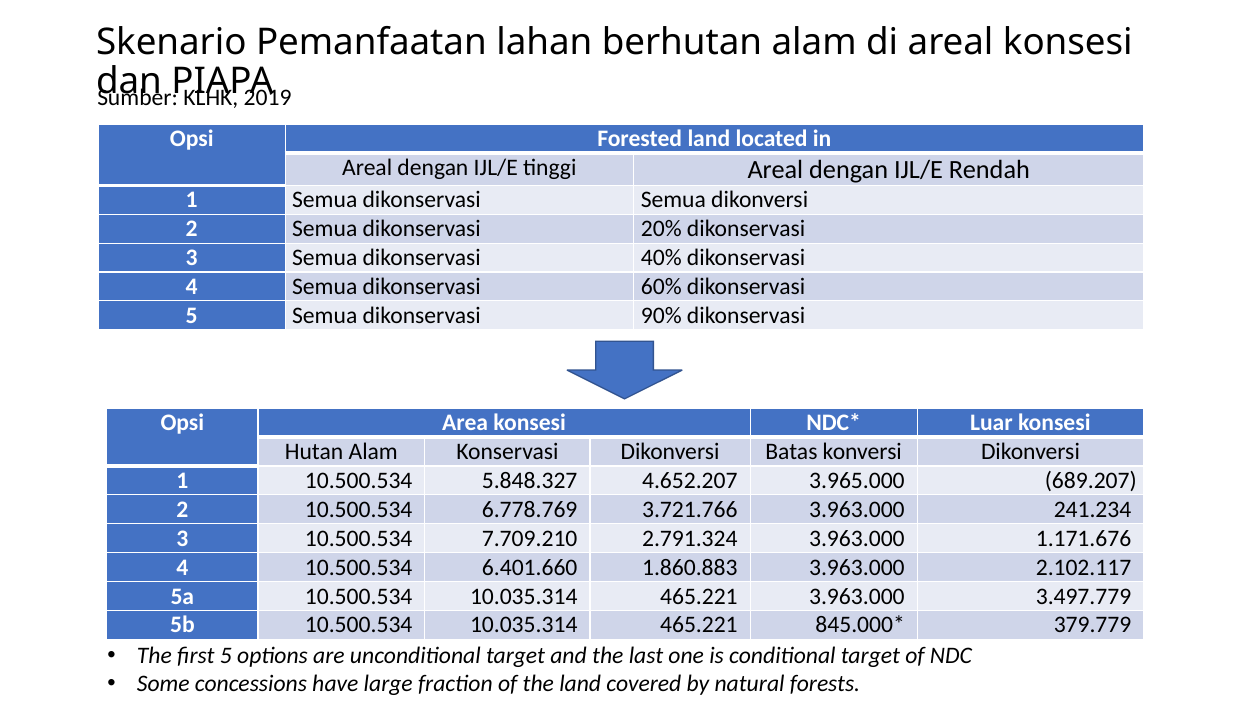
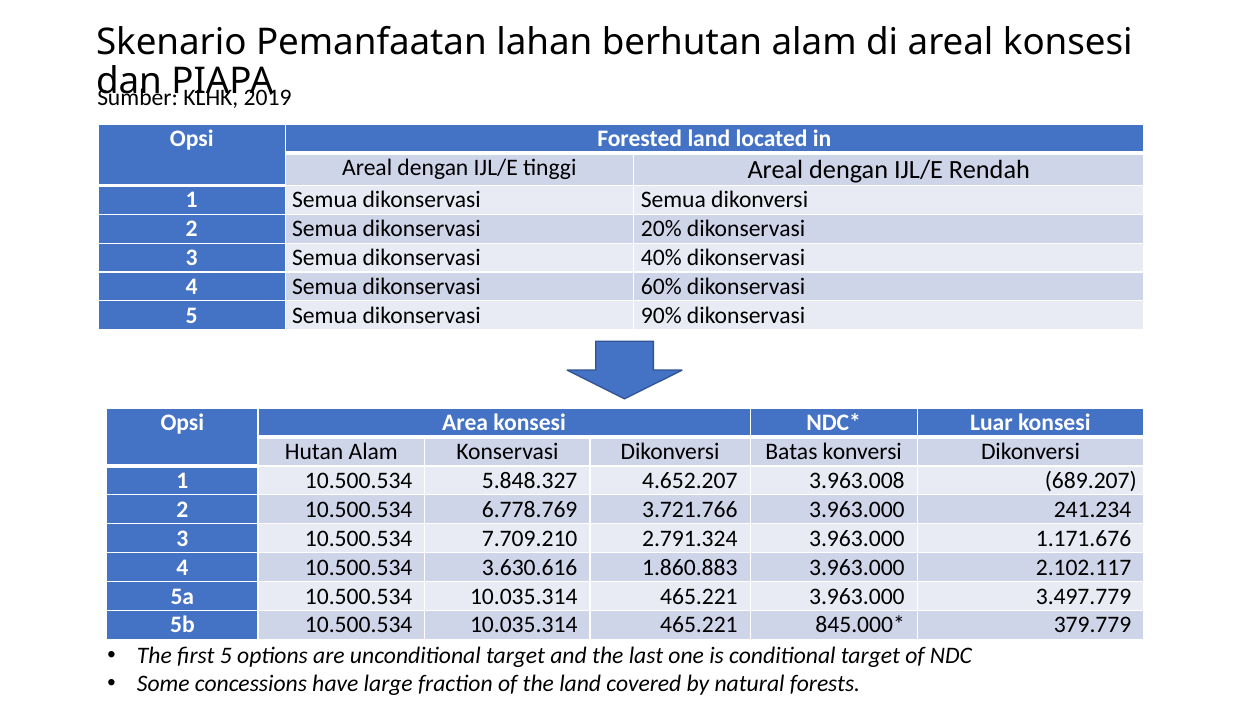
3.965.000: 3.965.000 -> 3.963.008
6.401.660: 6.401.660 -> 3.630.616
